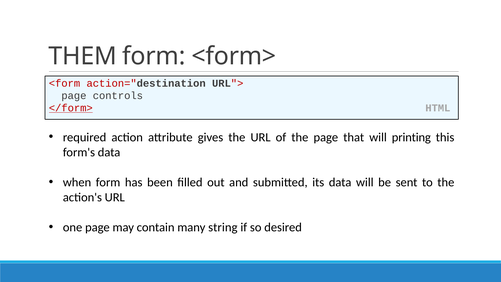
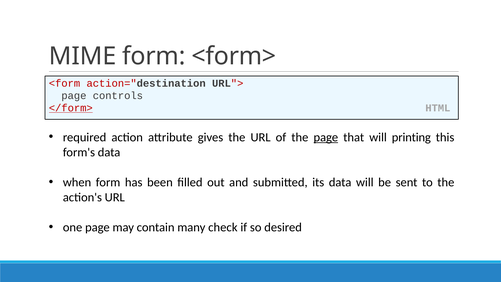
THEM: THEM -> MIME
page at (326, 137) underline: none -> present
string: string -> check
